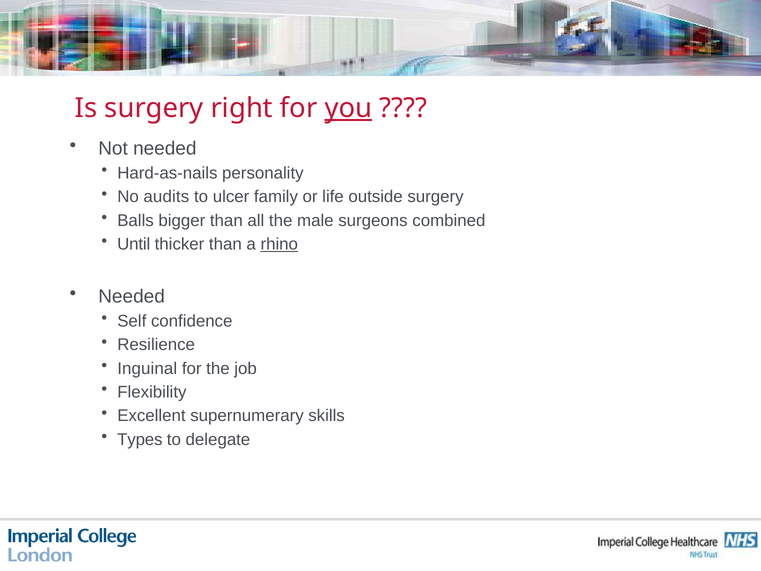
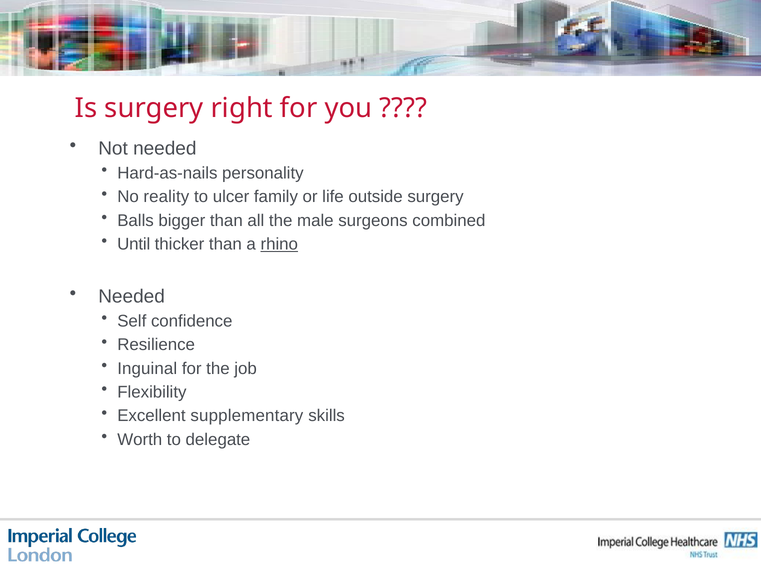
you underline: present -> none
audits: audits -> reality
supernumerary: supernumerary -> supplementary
Types: Types -> Worth
